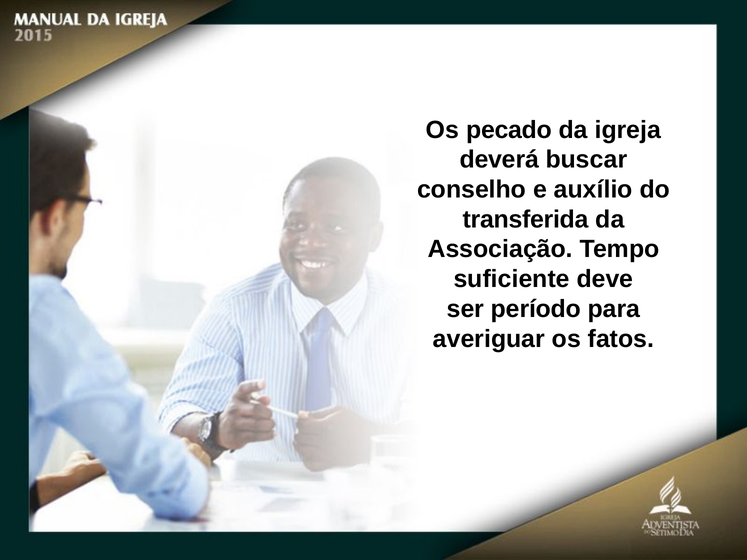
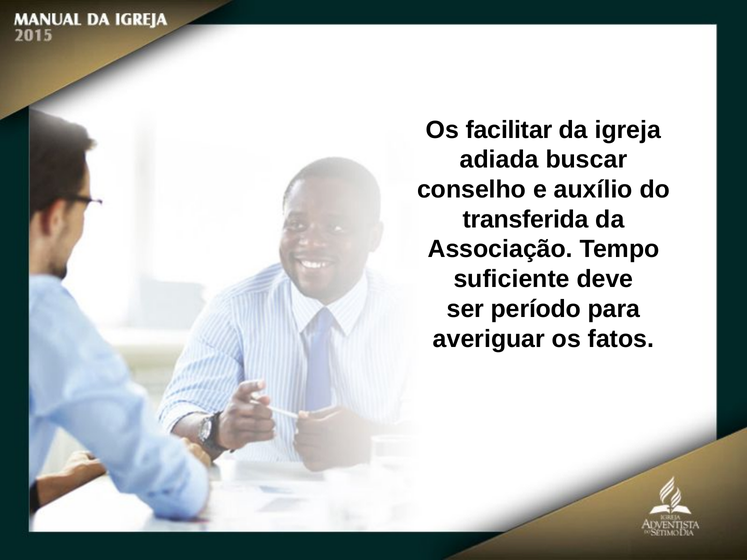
pecado: pecado -> facilitar
deverá: deverá -> adiada
